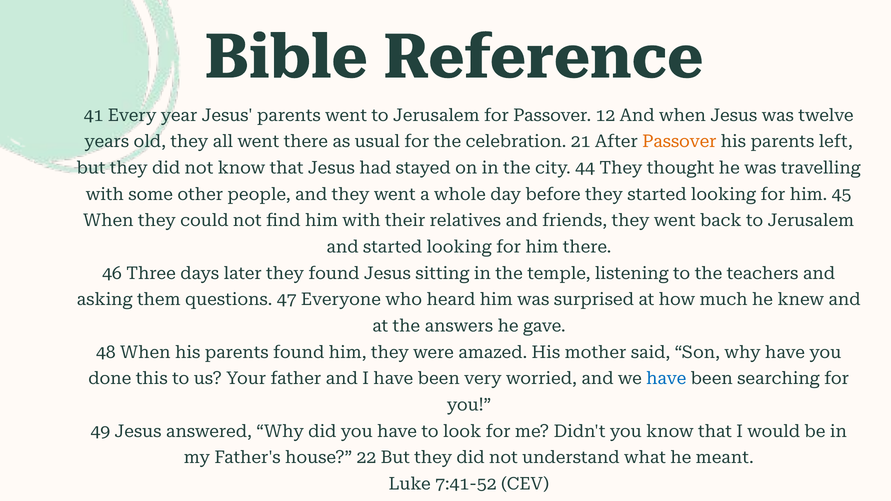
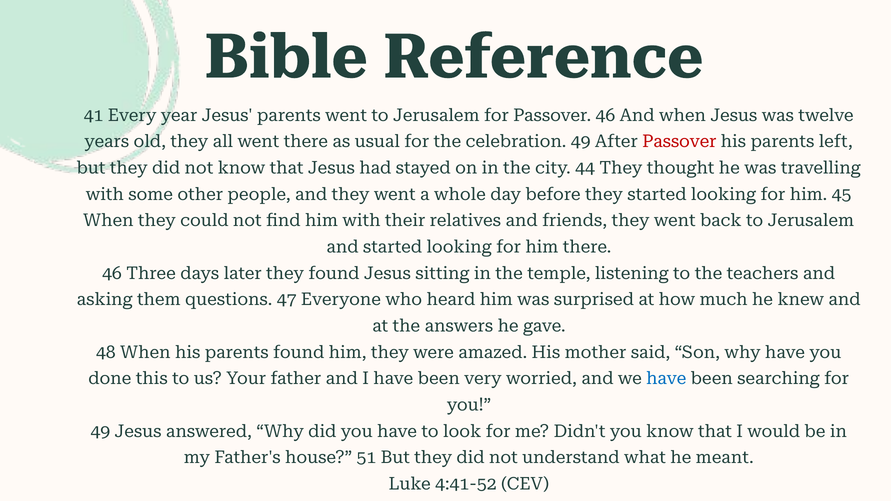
Passover 12: 12 -> 46
celebration 21: 21 -> 49
Passover at (679, 142) colour: orange -> red
22: 22 -> 51
7:41-52: 7:41-52 -> 4:41-52
